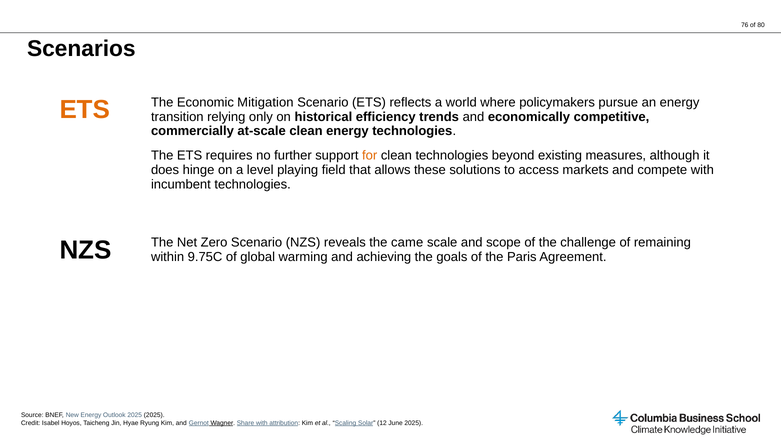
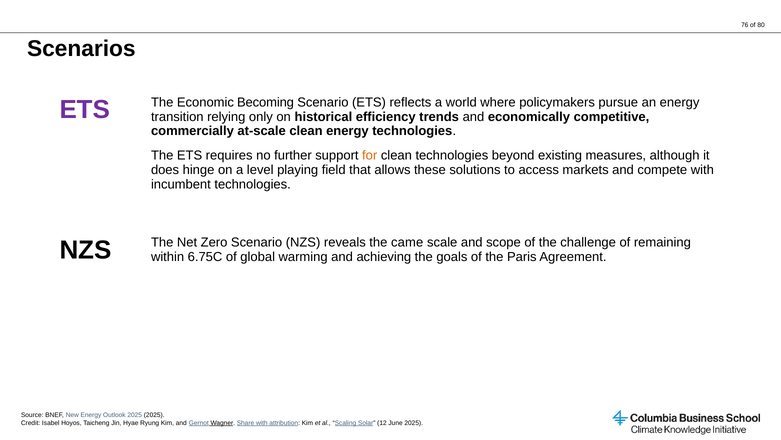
ETS at (85, 110) colour: orange -> purple
Mitigation: Mitigation -> Becoming
9.75C: 9.75C -> 6.75C
